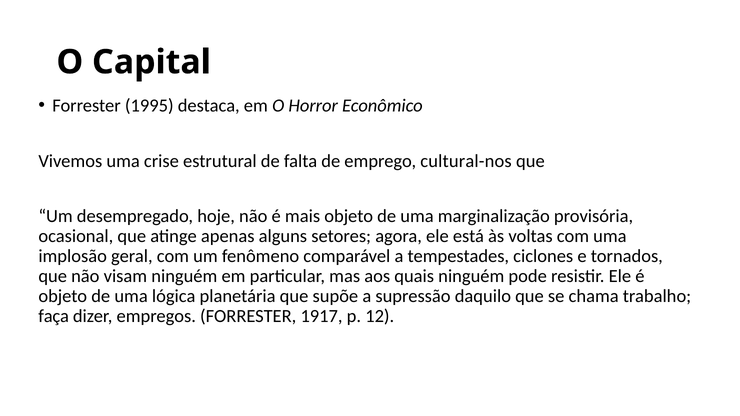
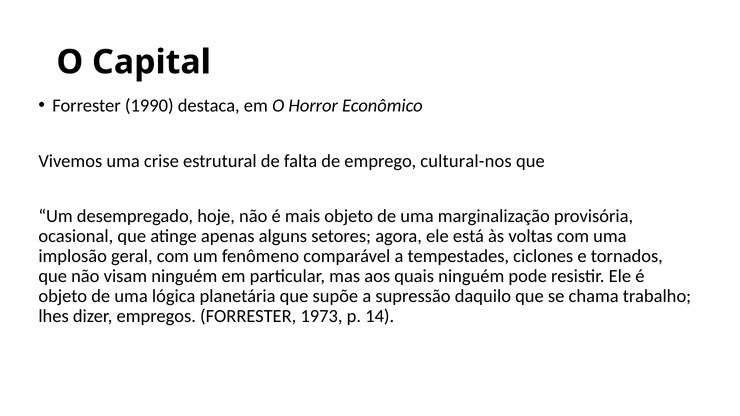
1995: 1995 -> 1990
faça: faça -> lhes
1917: 1917 -> 1973
12: 12 -> 14
